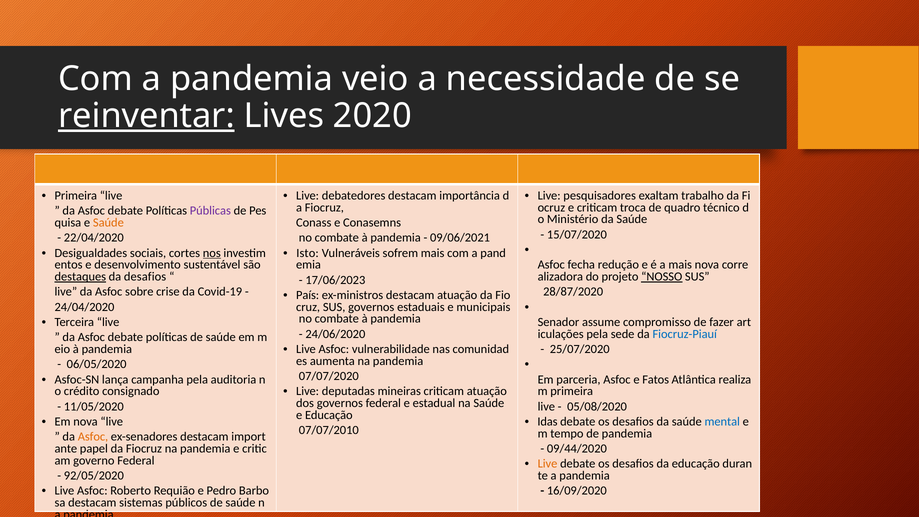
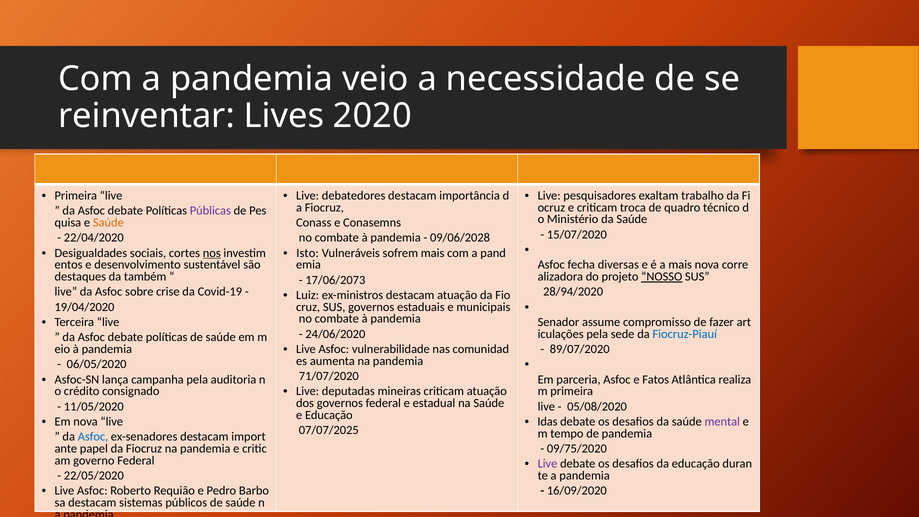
reinventar underline: present -> none
09/06/2021: 09/06/2021 -> 09/06/2028
redução: redução -> diversas
destaques underline: present -> none
da desafios: desafios -> também
17/06/2023: 17/06/2023 -> 17/06/2073
28/87/2020: 28/87/2020 -> 28/94/2020
País: País -> Luiz
24/04/2020: 24/04/2020 -> 19/04/2020
25/07/2020: 25/07/2020 -> 89/07/2020
07/07/2020: 07/07/2020 -> 71/07/2020
mental colour: blue -> purple
07/07/2010: 07/07/2010 -> 07/07/2025
Asfoc at (93, 437) colour: orange -> blue
09/44/2020: 09/44/2020 -> 09/75/2020
Live at (547, 464) colour: orange -> purple
92/05/2020: 92/05/2020 -> 22/05/2020
